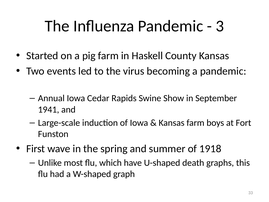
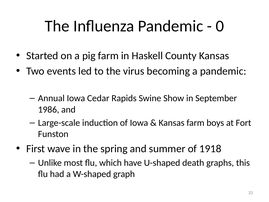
3: 3 -> 0
1941: 1941 -> 1986
